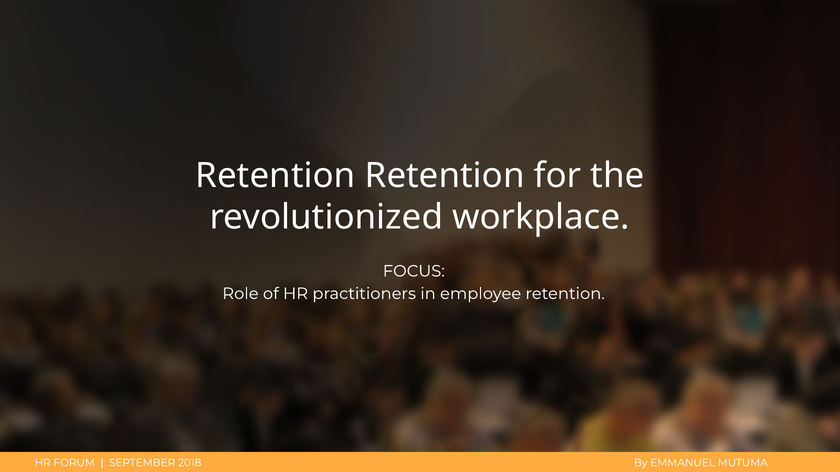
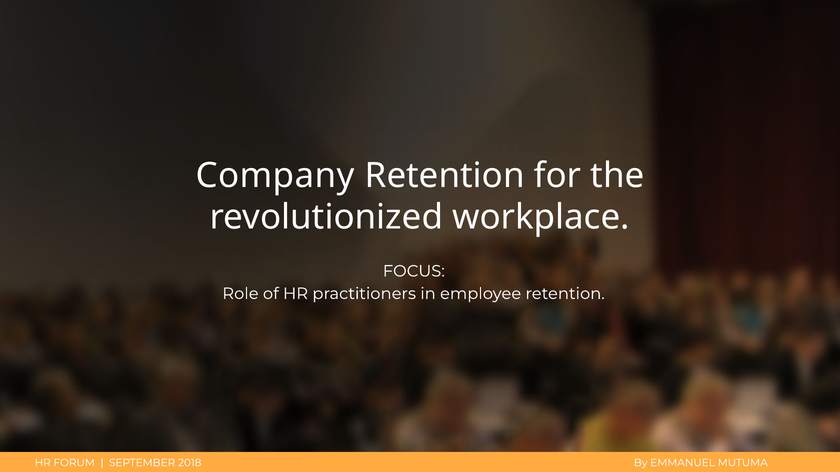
Retention at (275, 176): Retention -> Company
